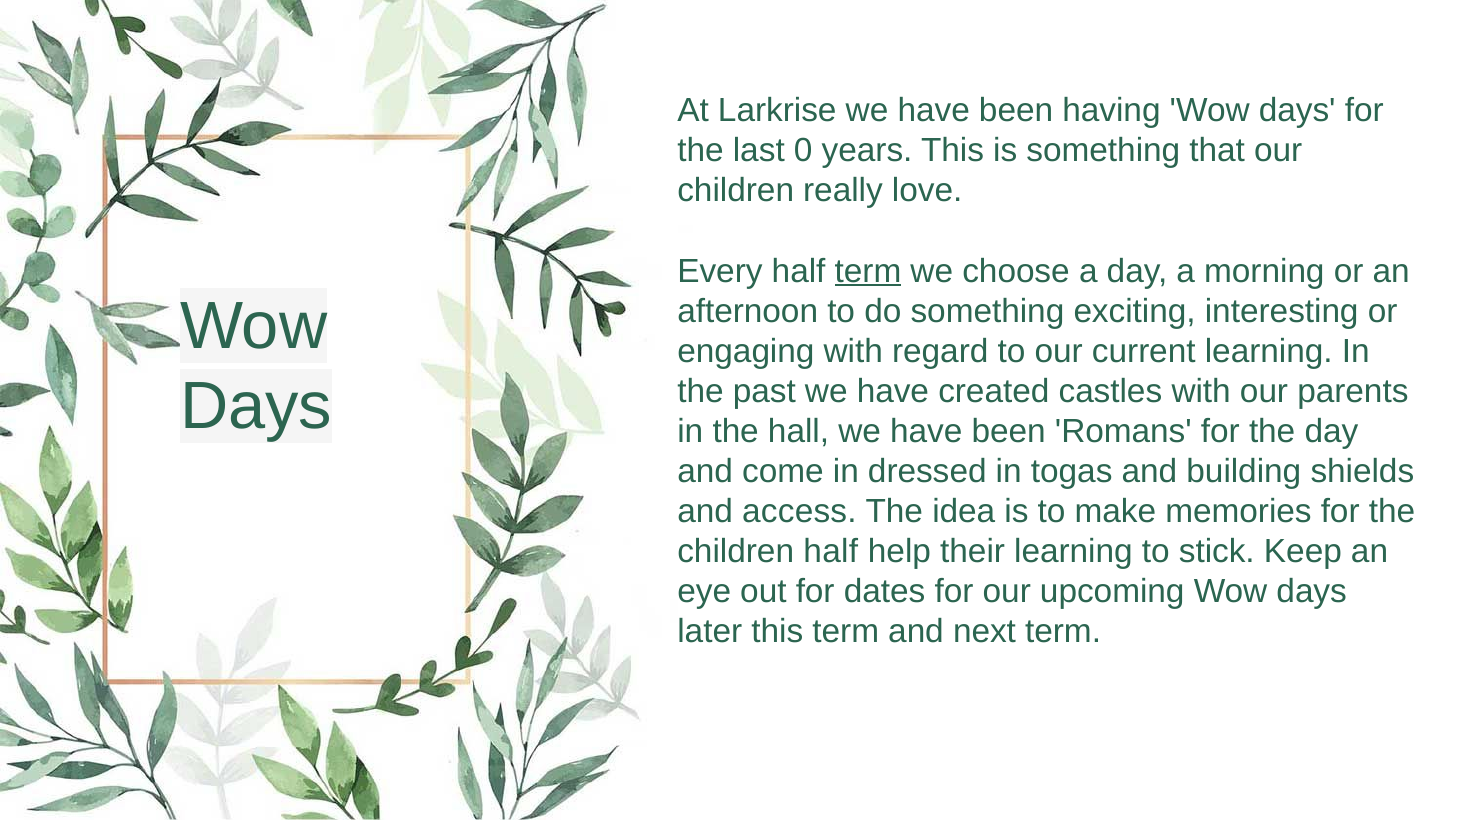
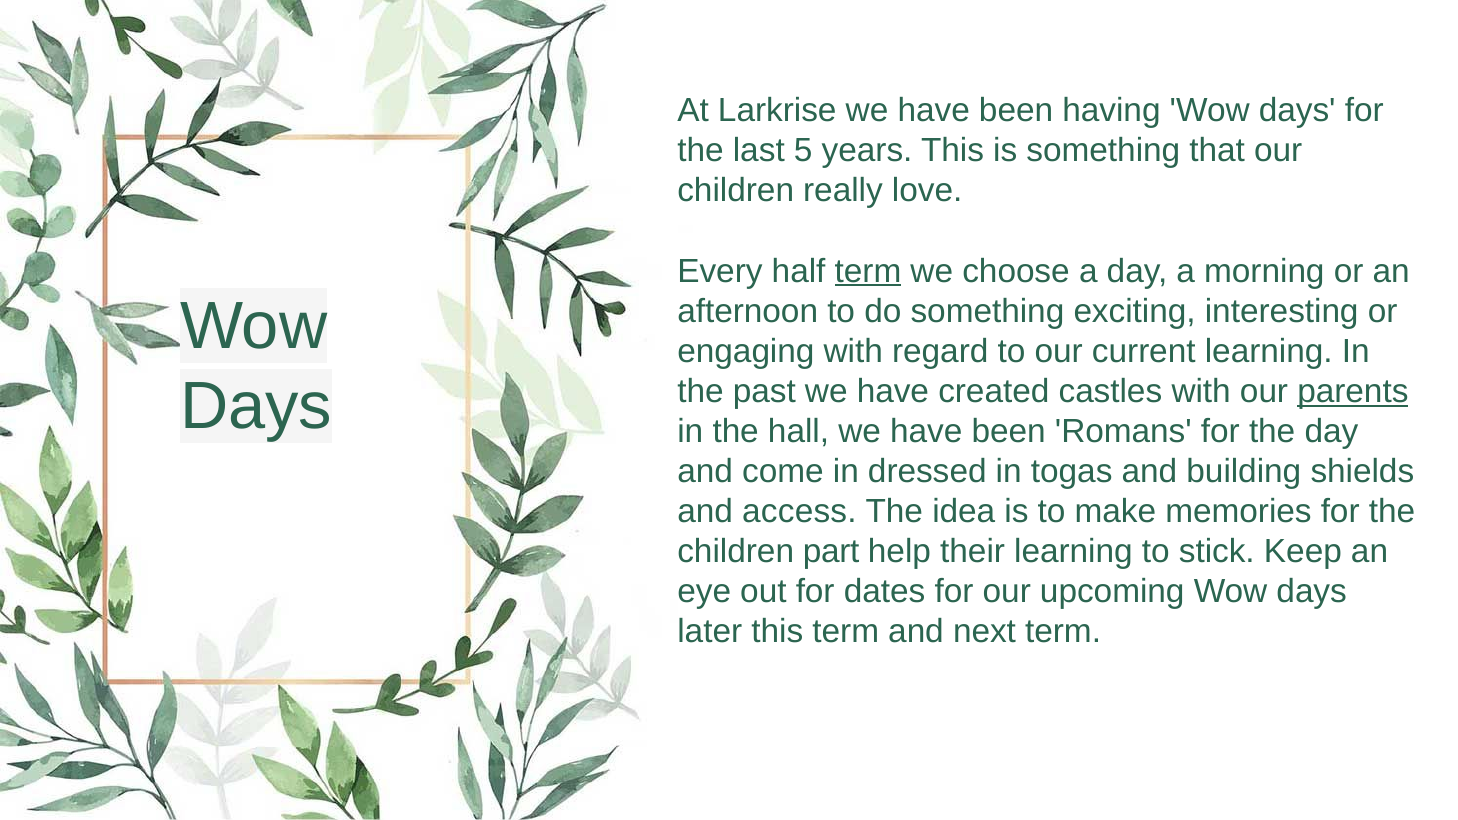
0: 0 -> 5
parents underline: none -> present
children half: half -> part
